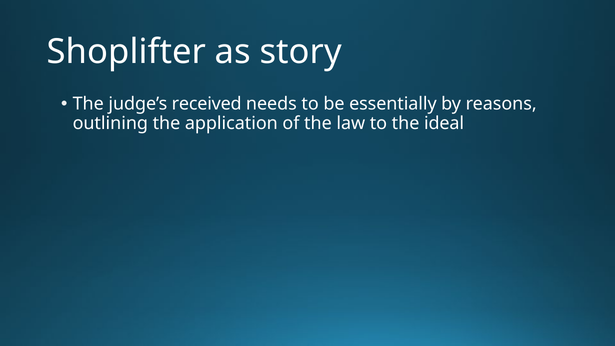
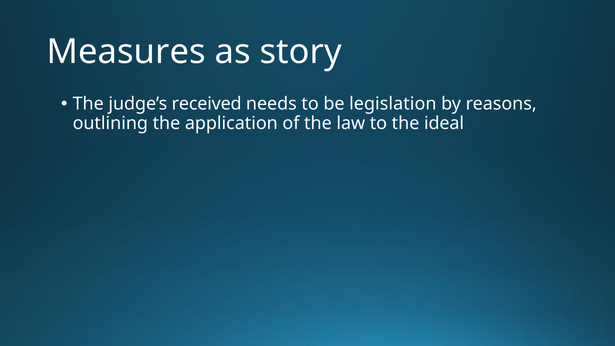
Shoplifter: Shoplifter -> Measures
essentially: essentially -> legislation
